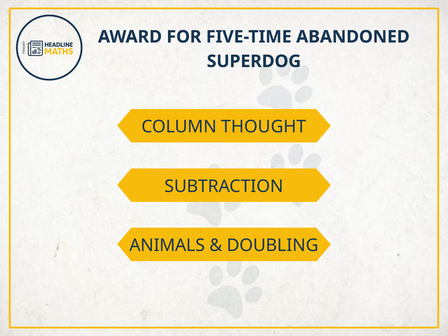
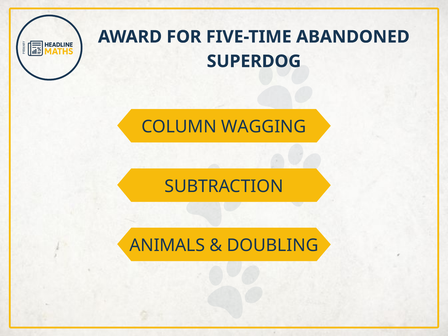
THOUGHT: THOUGHT -> WAGGING
